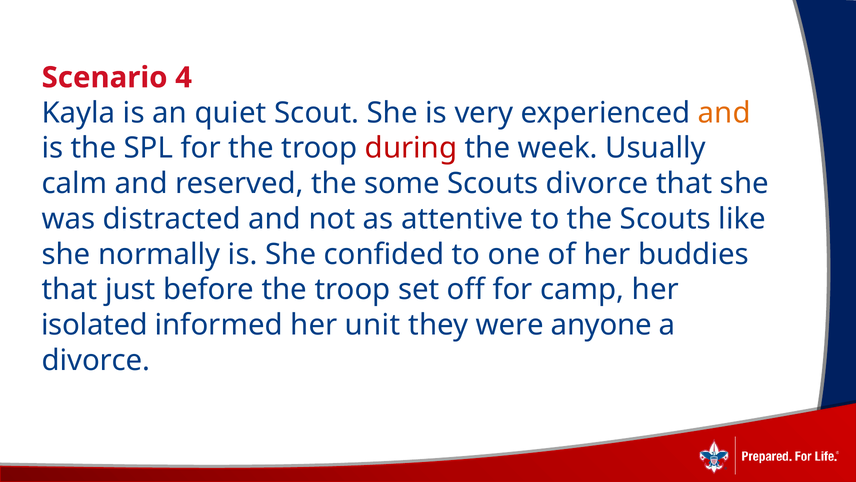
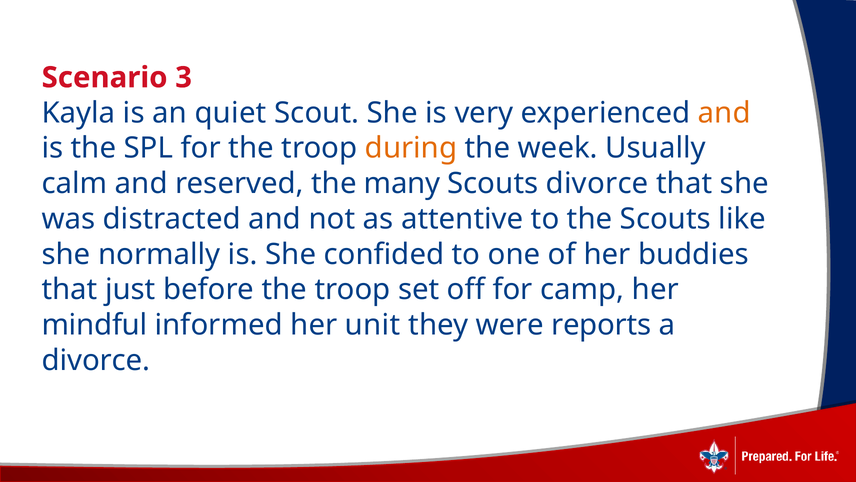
4: 4 -> 3
during colour: red -> orange
some: some -> many
isolated: isolated -> mindful
anyone: anyone -> reports
